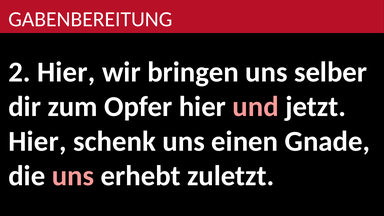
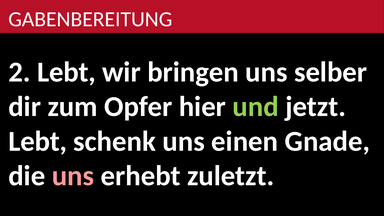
2 Hier: Hier -> Lebt
und colour: pink -> light green
Hier at (37, 141): Hier -> Lebt
